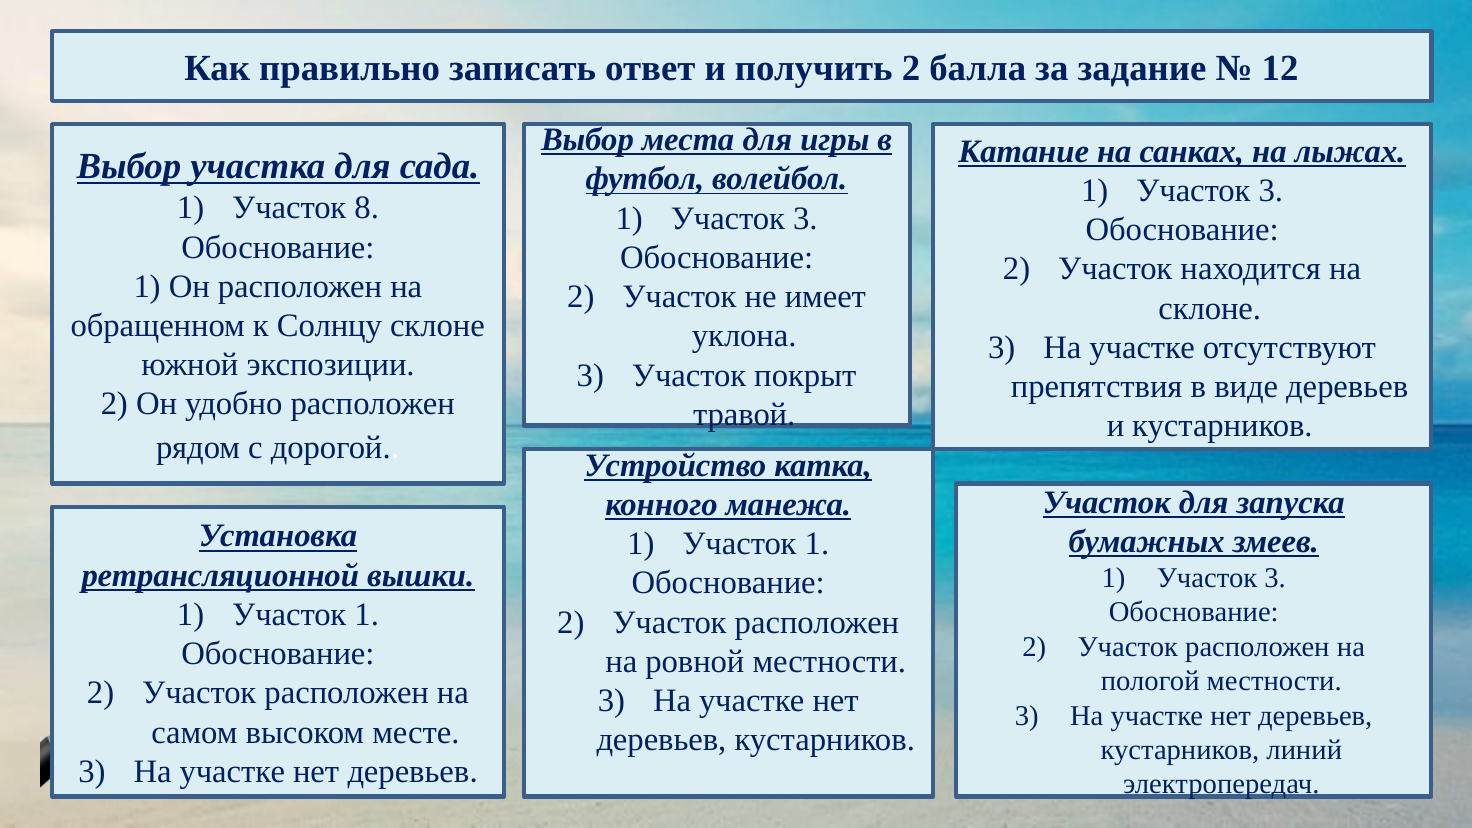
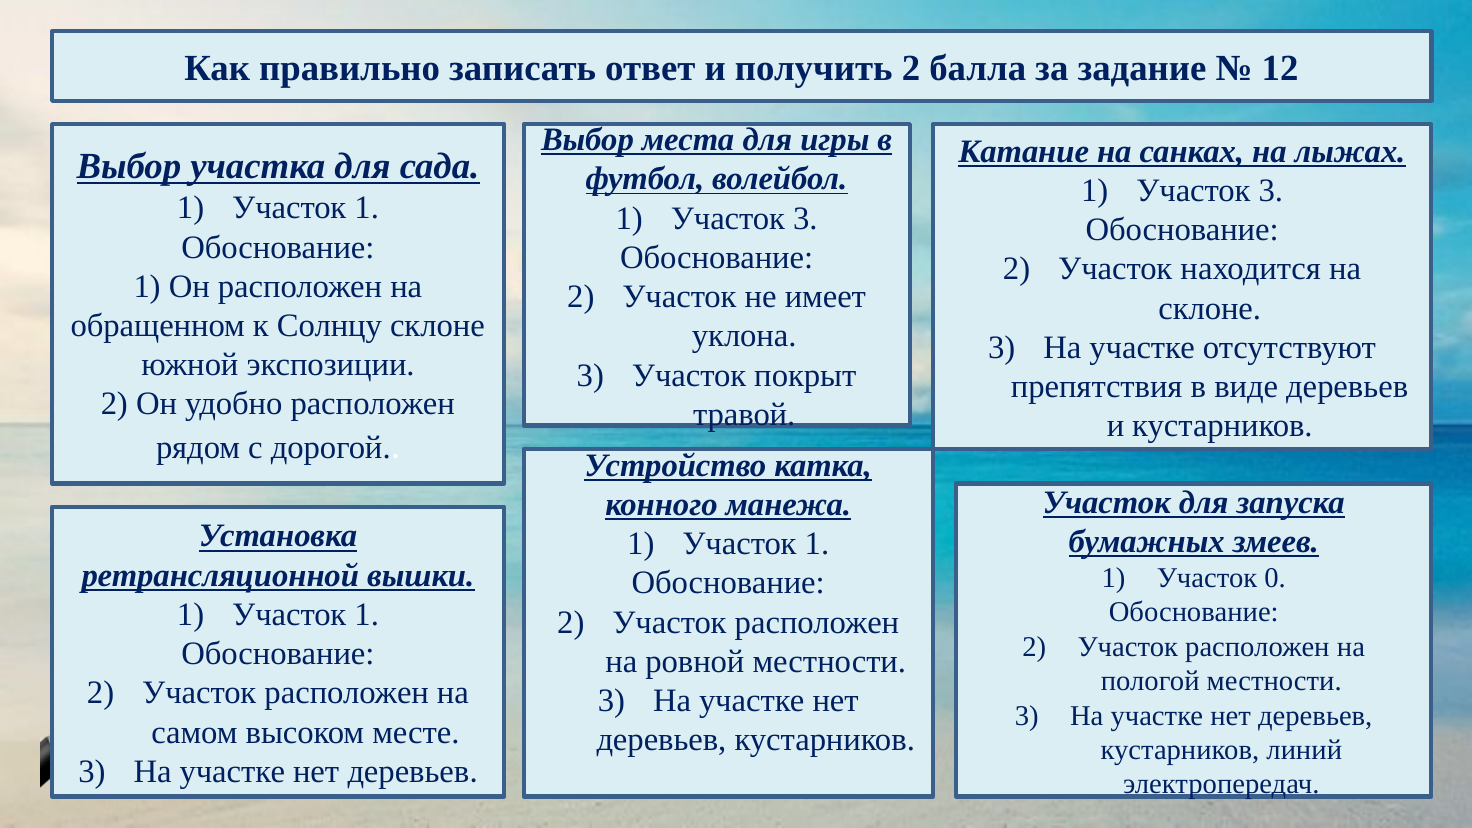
8 at (367, 208): 8 -> 1
3 at (1275, 578): 3 -> 0
